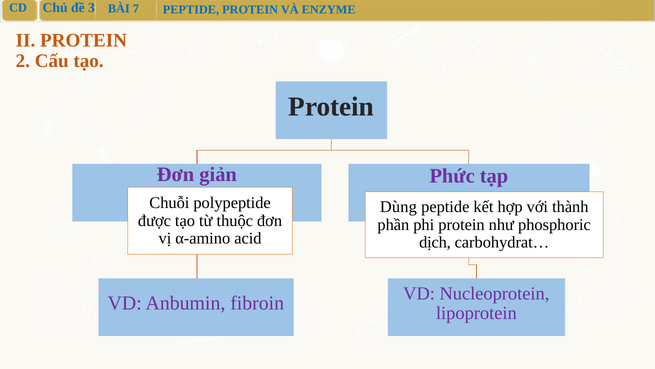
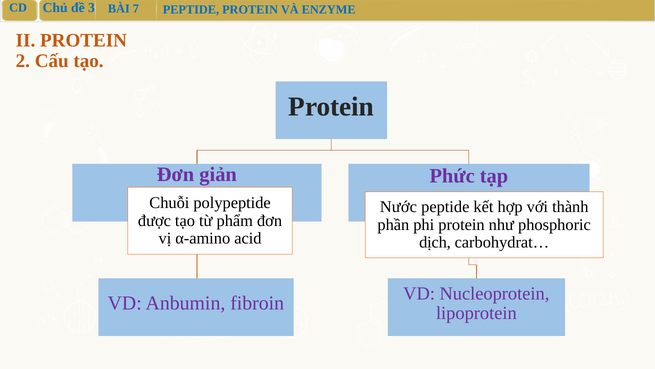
Dùng: Dùng -> Nước
thuộc: thuộc -> phẩm
